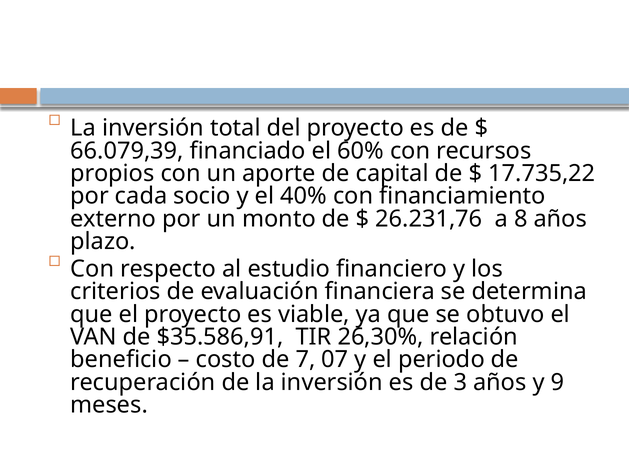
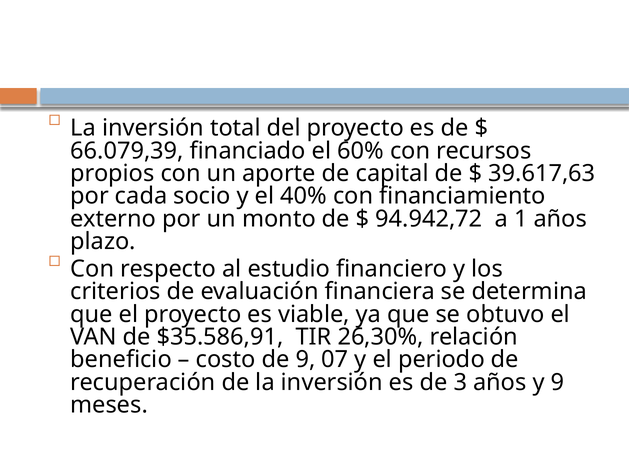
17.735,22: 17.735,22 -> 39.617,63
26.231,76: 26.231,76 -> 94.942,72
8: 8 -> 1
de 7: 7 -> 9
